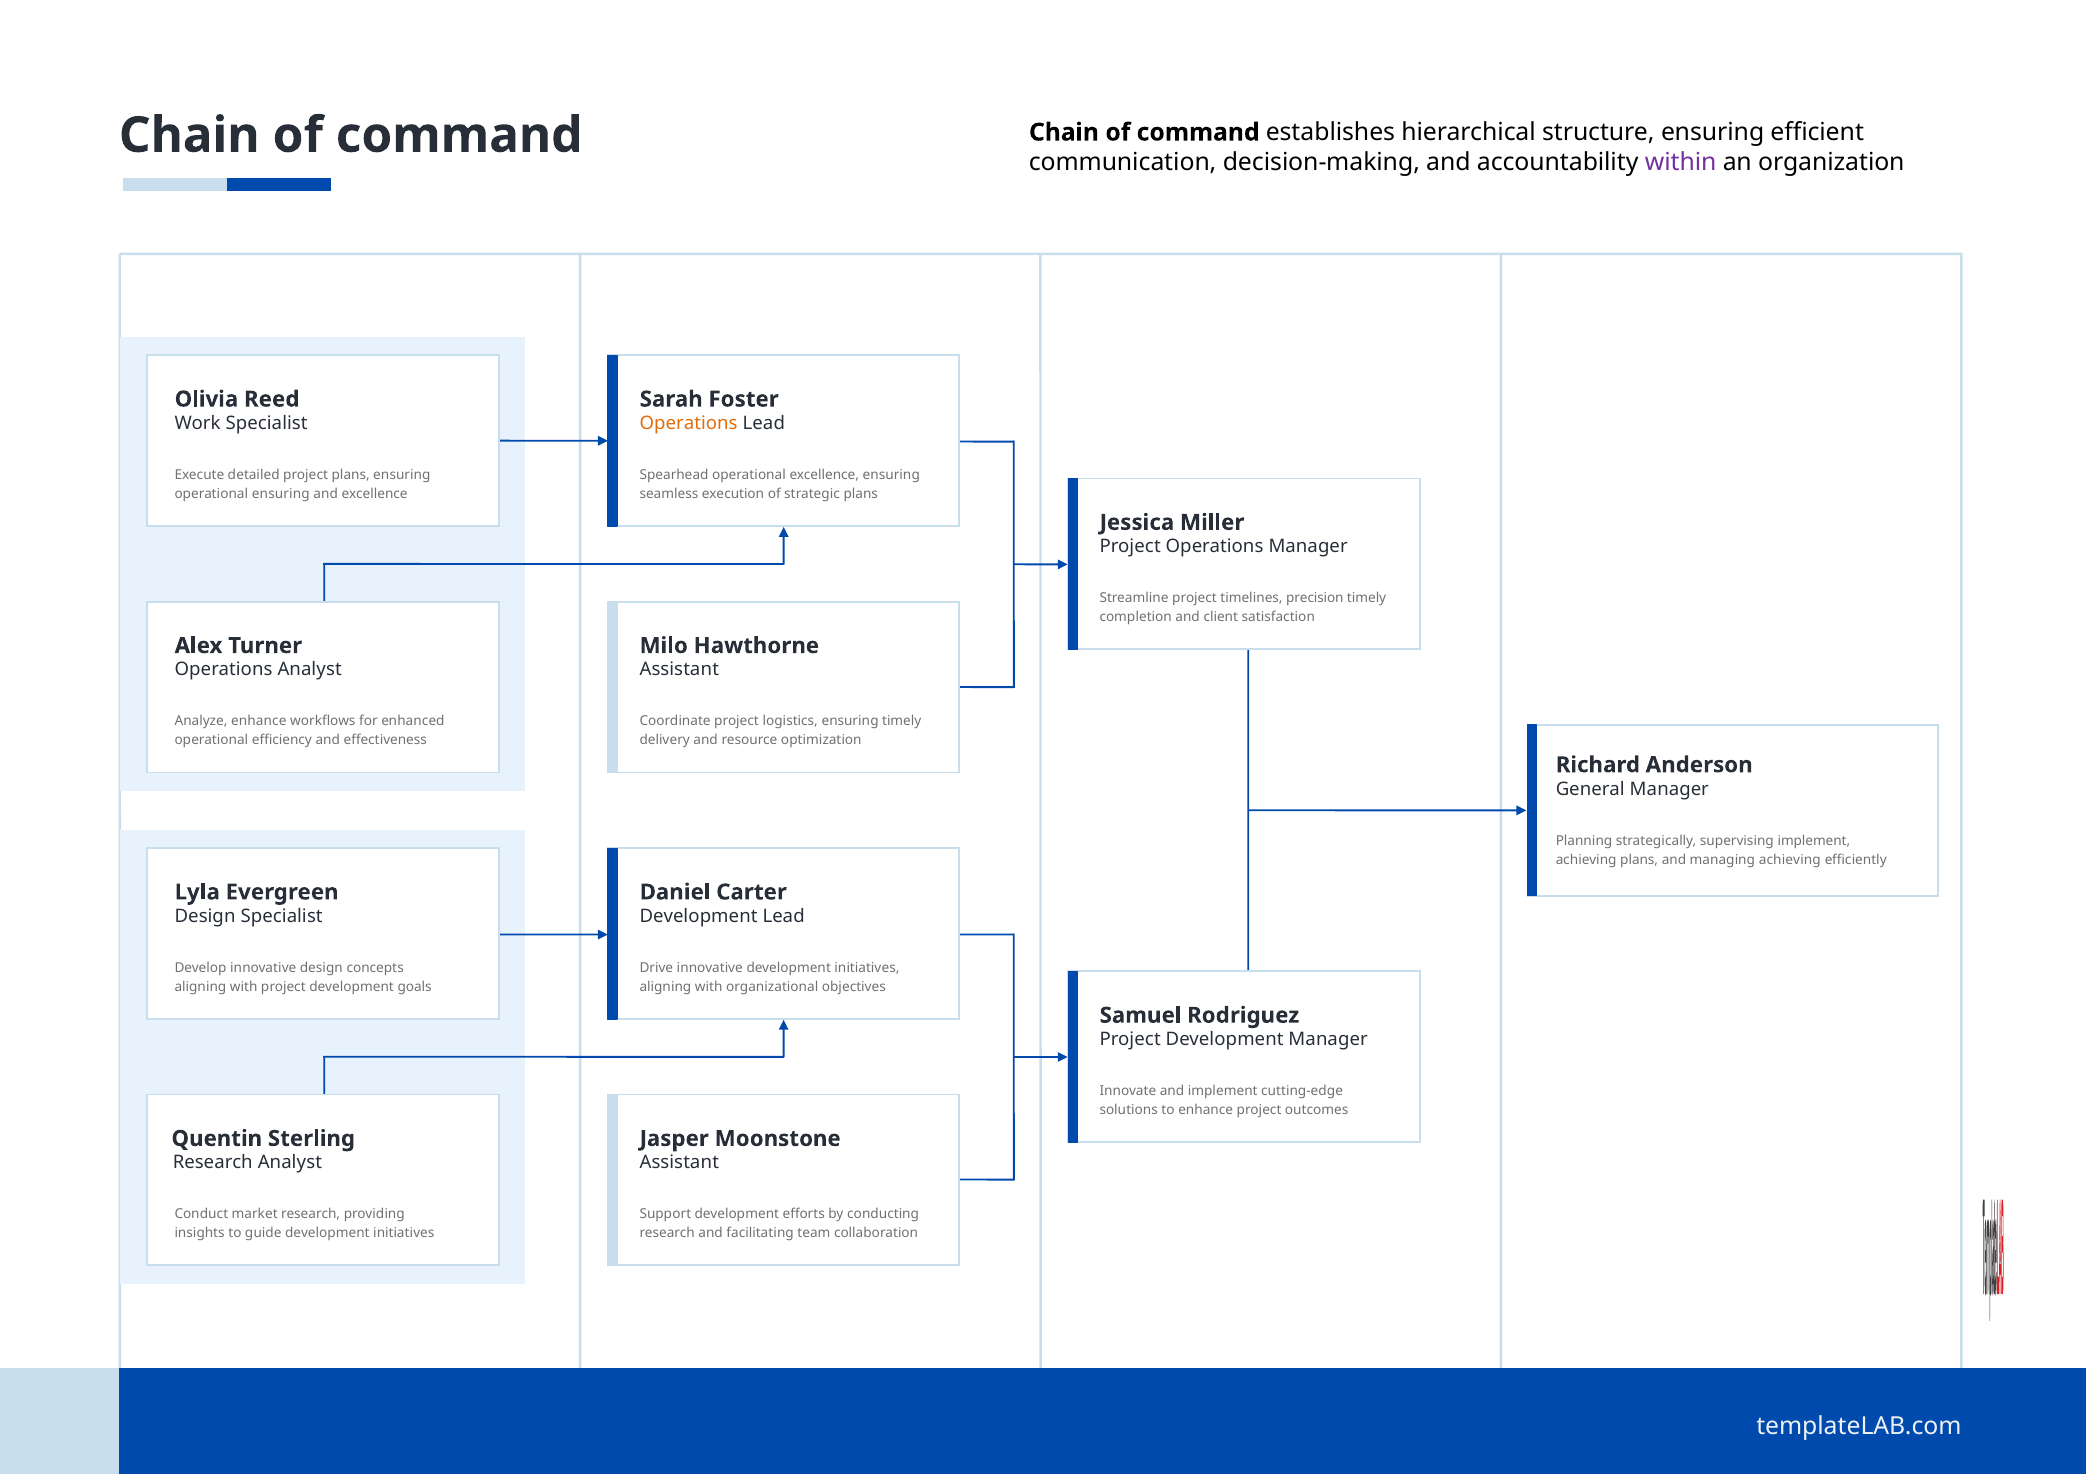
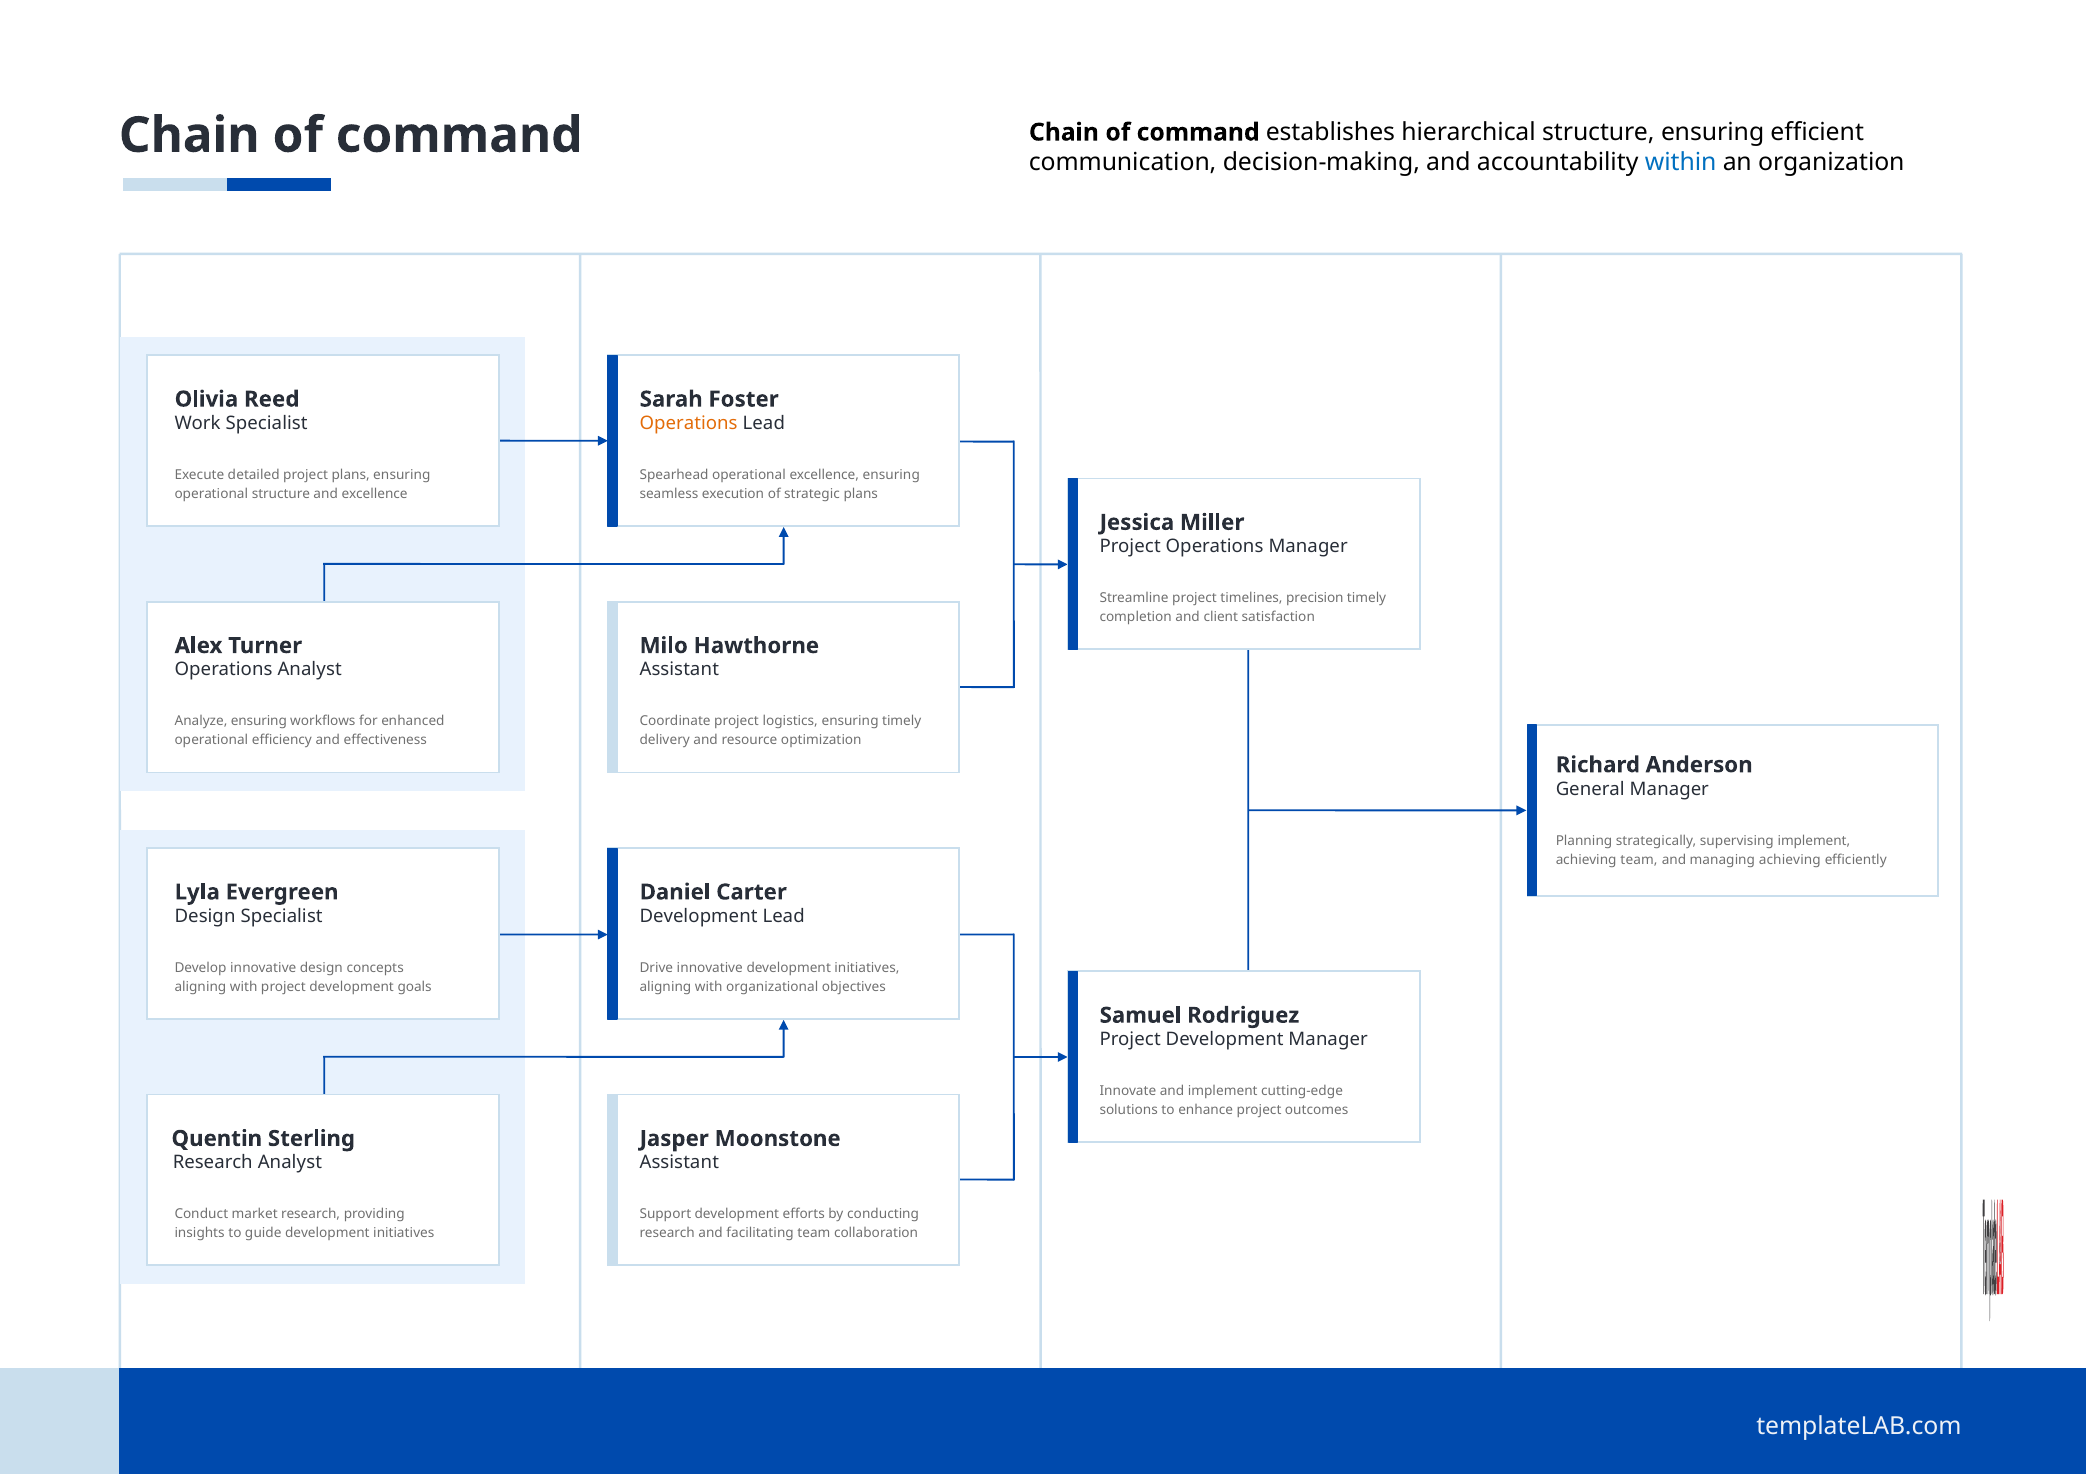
within colour: purple -> blue
operational ensuring: ensuring -> structure
Analyze enhance: enhance -> ensuring
achieving plans: plans -> team
